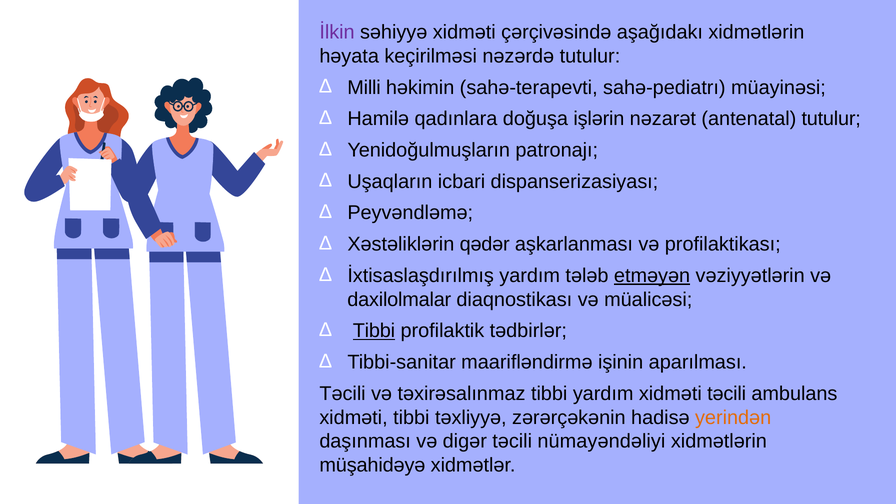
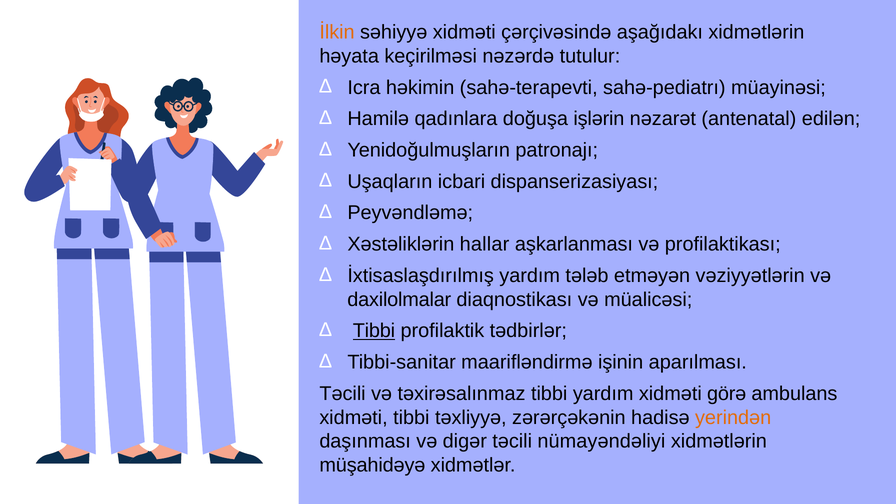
İlkin colour: purple -> orange
Milli: Milli -> Icra
antenatal tutulur: tutulur -> edilən
qədər: qədər -> hallar
etməyən underline: present -> none
xidməti təcili: təcili -> görə
